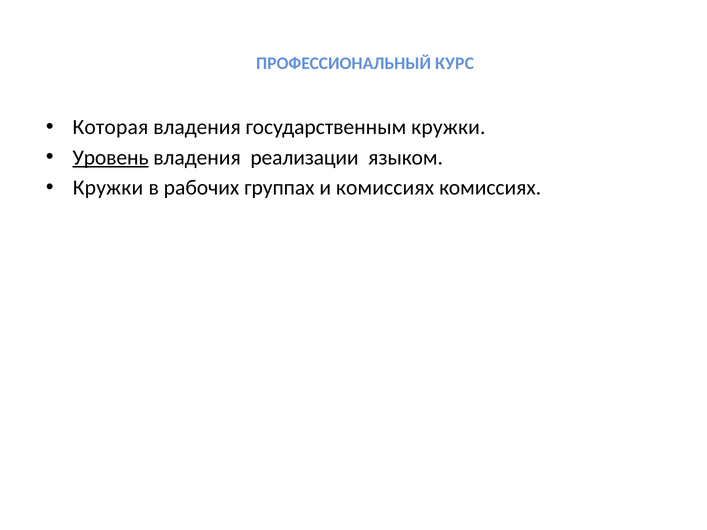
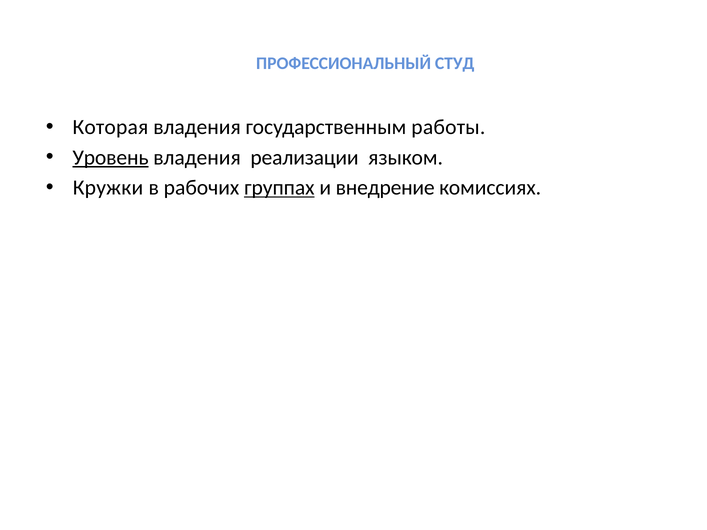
КУРС: КУРС -> СТУД
государственным кружки: кружки -> работы
группах underline: none -> present
и комиссиях: комиссиях -> внедрение
